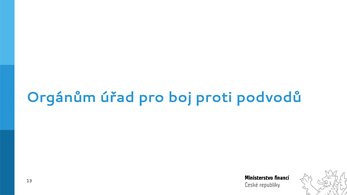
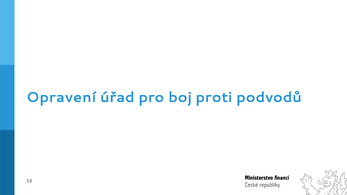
Orgánům: Orgánům -> Opravení
